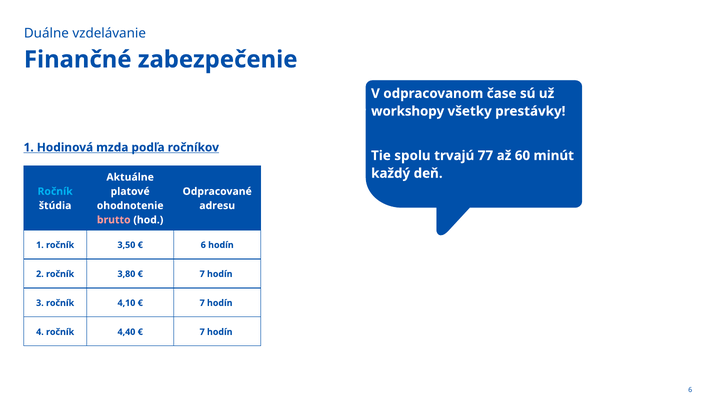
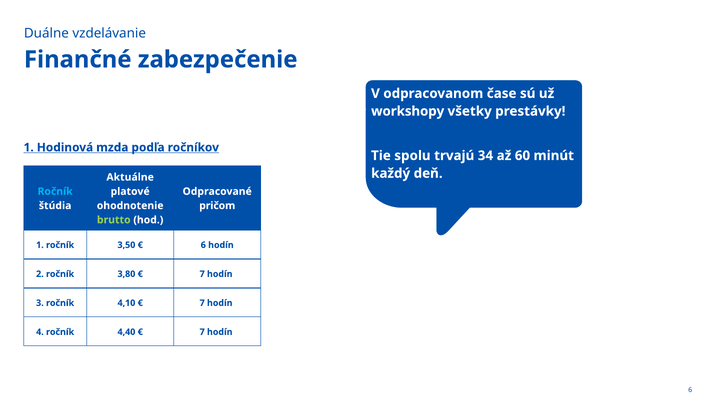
77: 77 -> 34
adresu: adresu -> pričom
brutto colour: pink -> light green
